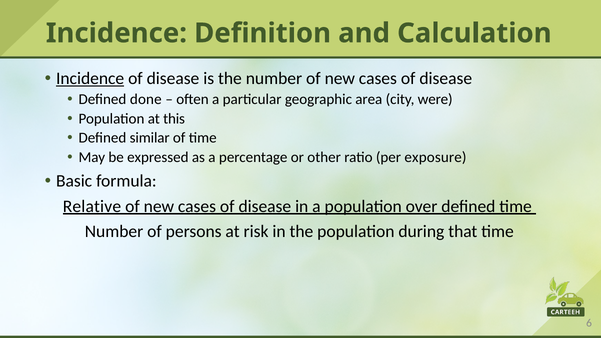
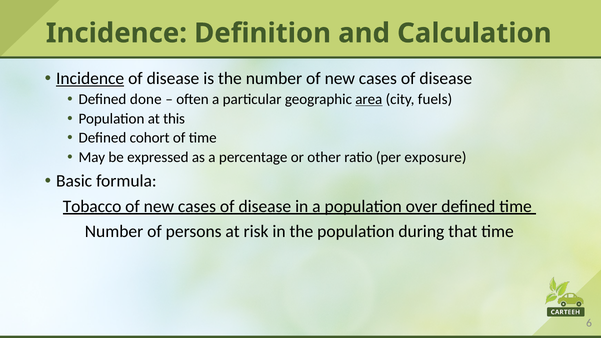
area underline: none -> present
were: were -> fuels
similar: similar -> cohort
Relative: Relative -> Tobacco
